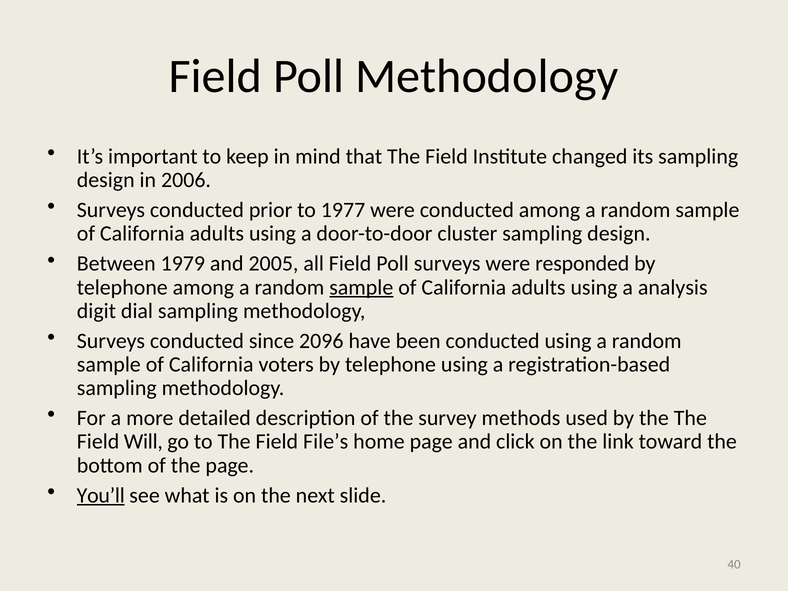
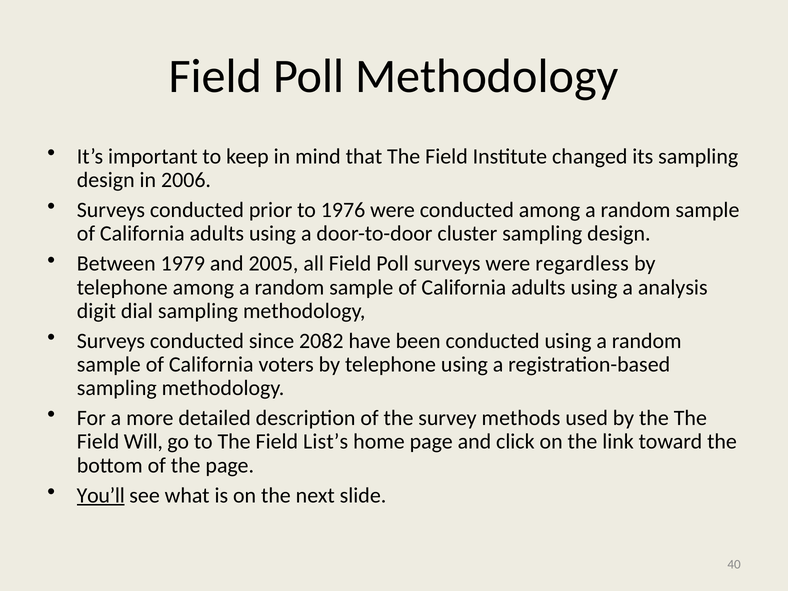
1977: 1977 -> 1976
responded: responded -> regardless
sample at (361, 287) underline: present -> none
2096: 2096 -> 2082
File’s: File’s -> List’s
